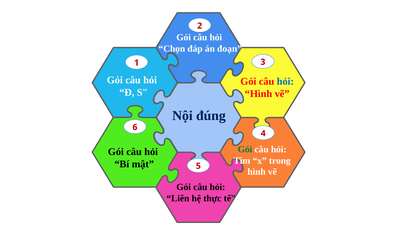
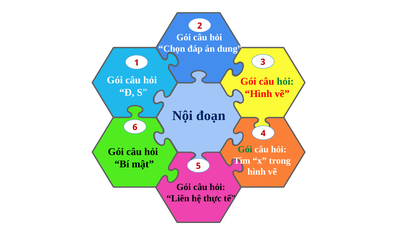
đoạn: đoạn -> dung
hỏi at (285, 82) colour: blue -> green
đúng: đúng -> đoạn
